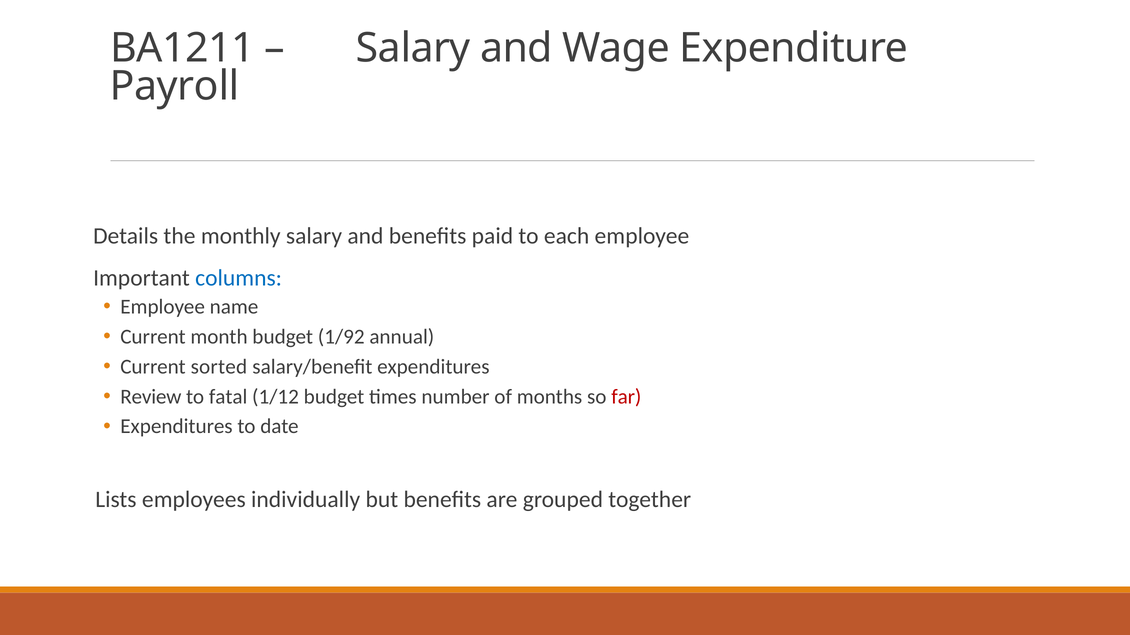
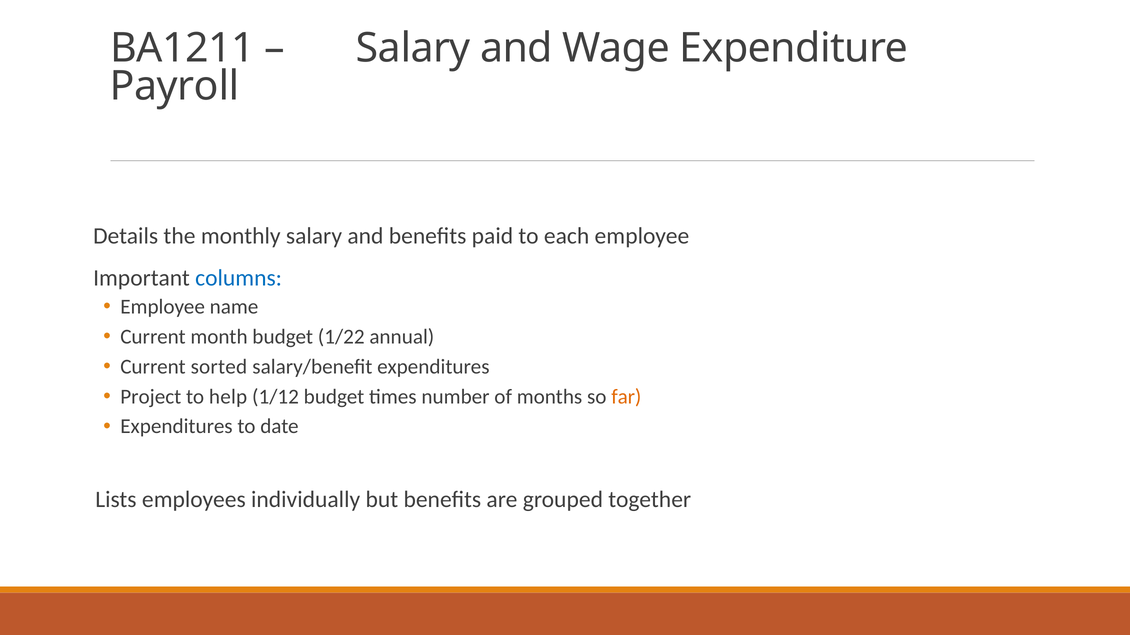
1/92: 1/92 -> 1/22
Review: Review -> Project
fatal: fatal -> help
far colour: red -> orange
